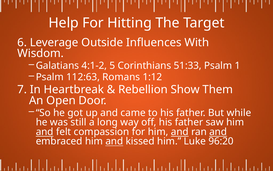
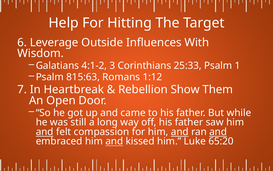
5: 5 -> 3
51:33: 51:33 -> 25:33
112:63: 112:63 -> 815:63
96:20: 96:20 -> 65:20
